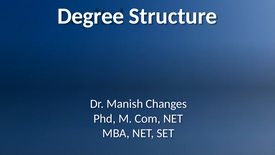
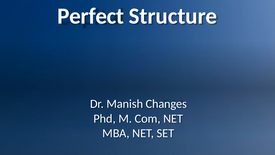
Degree: Degree -> Perfect
